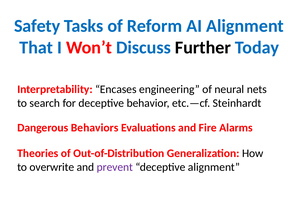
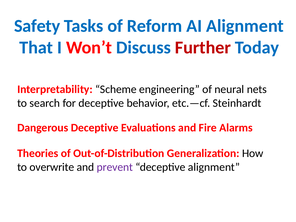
Further colour: black -> red
Encases: Encases -> Scheme
Dangerous Behaviors: Behaviors -> Deceptive
